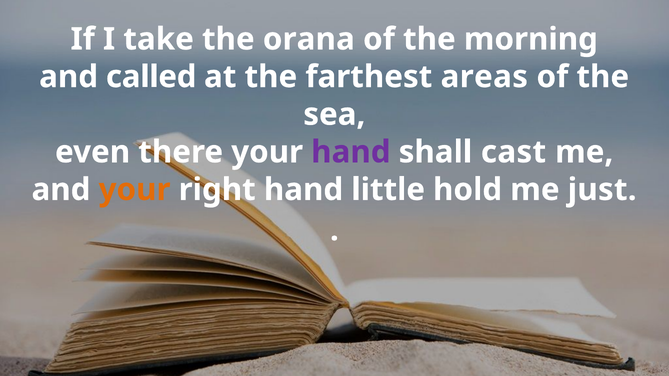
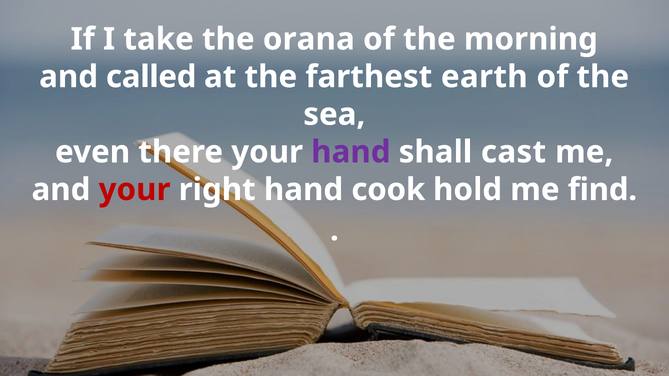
areas: areas -> earth
your at (135, 190) colour: orange -> red
little: little -> cook
just: just -> find
